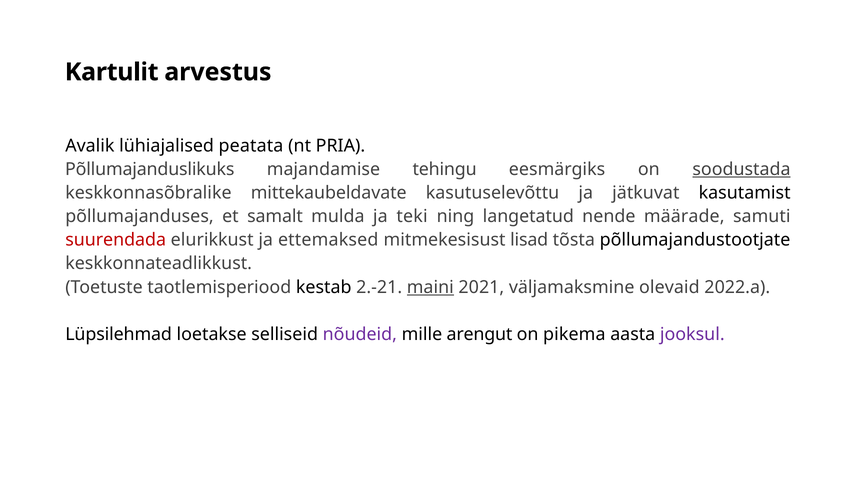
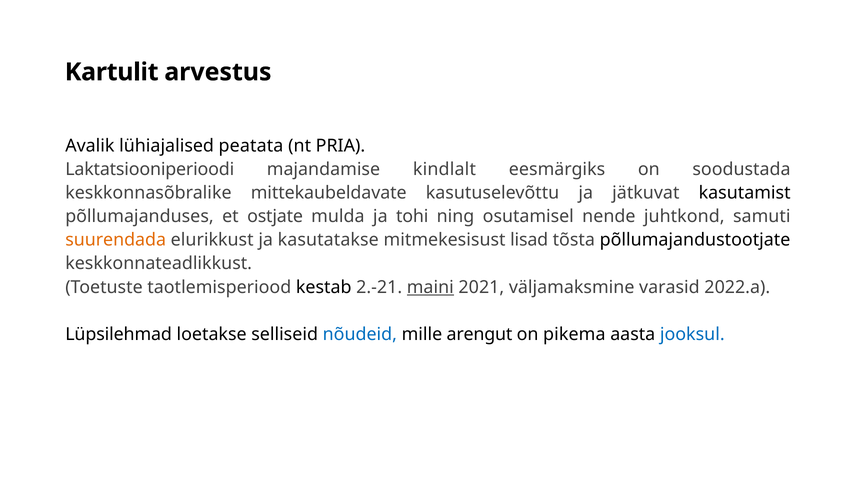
Põllumajanduslikuks: Põllumajanduslikuks -> Laktatsiooniperioodi
tehingu: tehingu -> kindlalt
soodustada underline: present -> none
samalt: samalt -> ostjate
teki: teki -> tohi
langetatud: langetatud -> osutamisel
määrade: määrade -> juhtkond
suurendada colour: red -> orange
ettemaksed: ettemaksed -> kasutatakse
olevaid: olevaid -> varasid
nõudeid colour: purple -> blue
jooksul colour: purple -> blue
